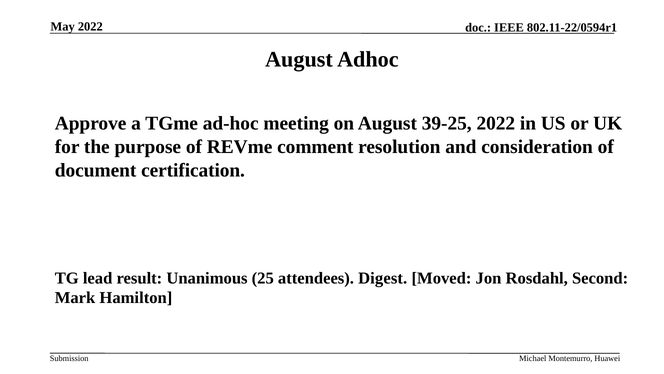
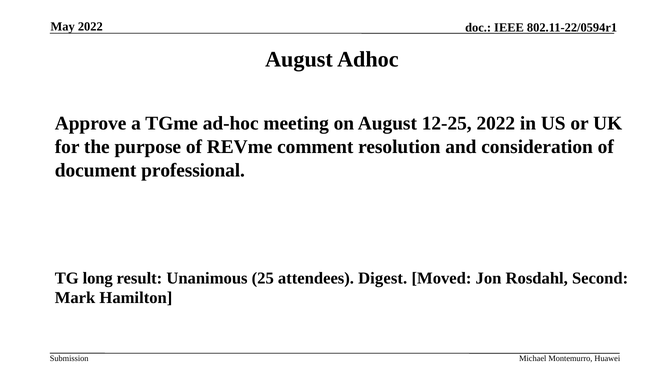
39-25: 39-25 -> 12-25
certification: certification -> professional
lead: lead -> long
